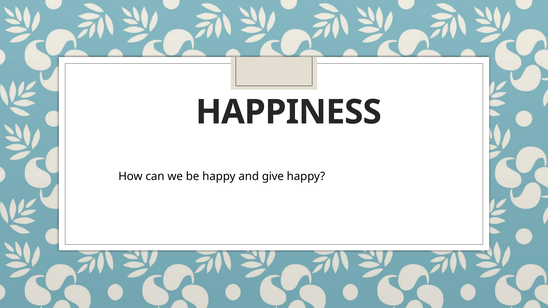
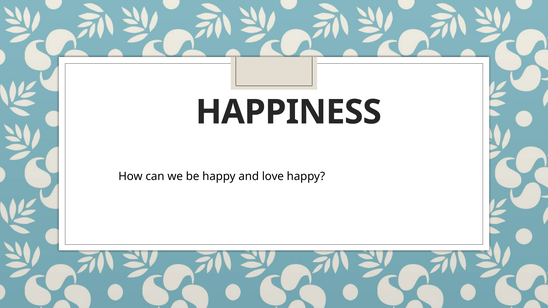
give: give -> love
